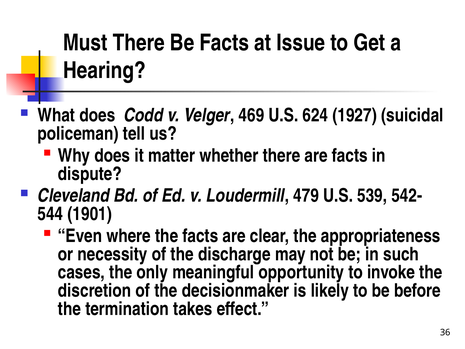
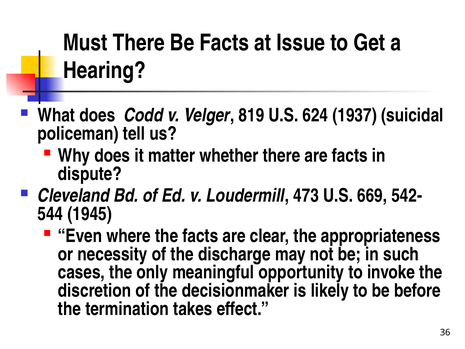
469: 469 -> 819
1927: 1927 -> 1937
479: 479 -> 473
539: 539 -> 669
1901: 1901 -> 1945
